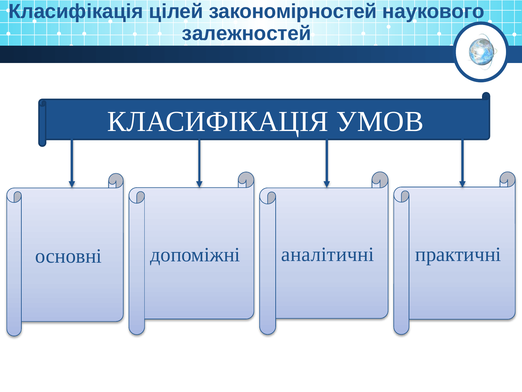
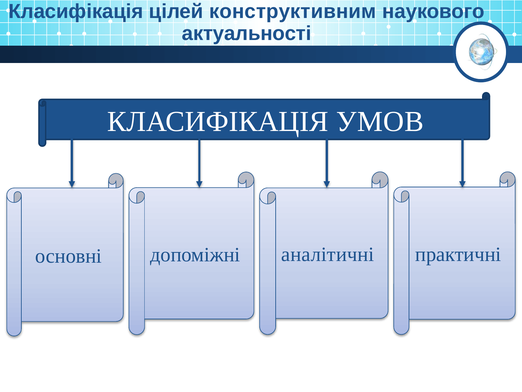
закономірностей: закономірностей -> конструктивним
залежностей: залежностей -> актуальності
